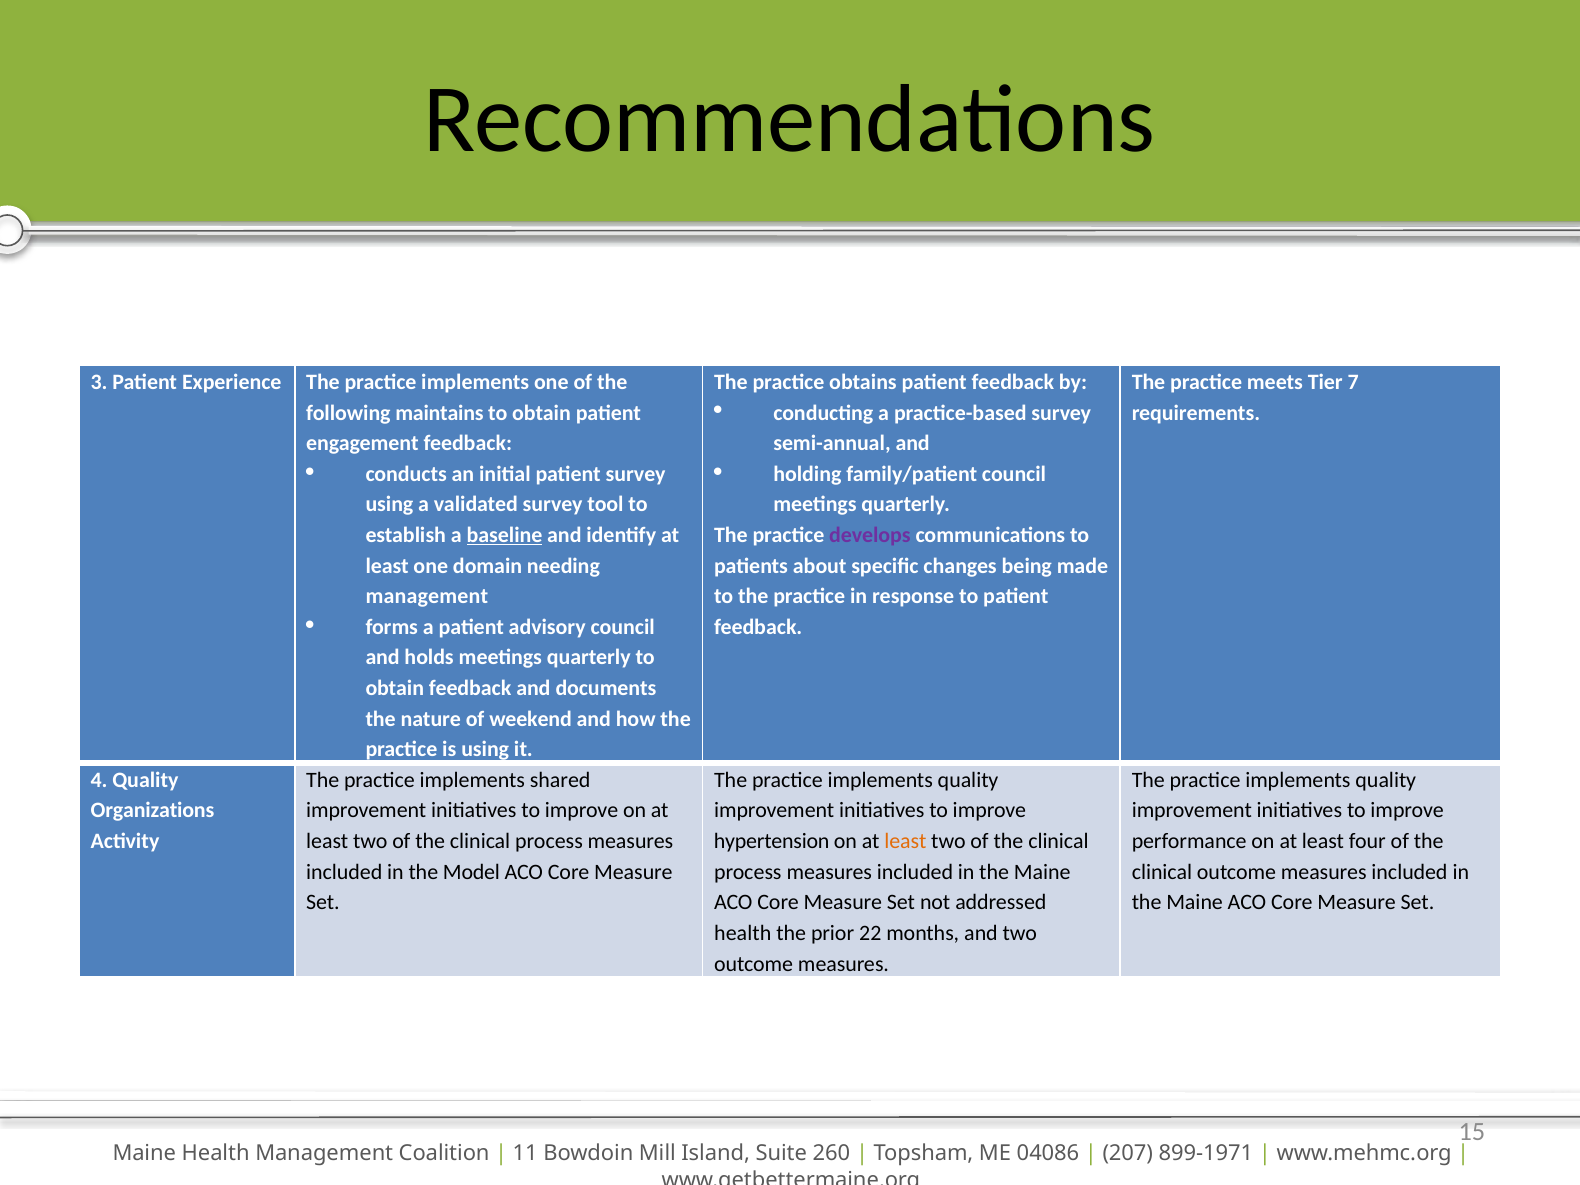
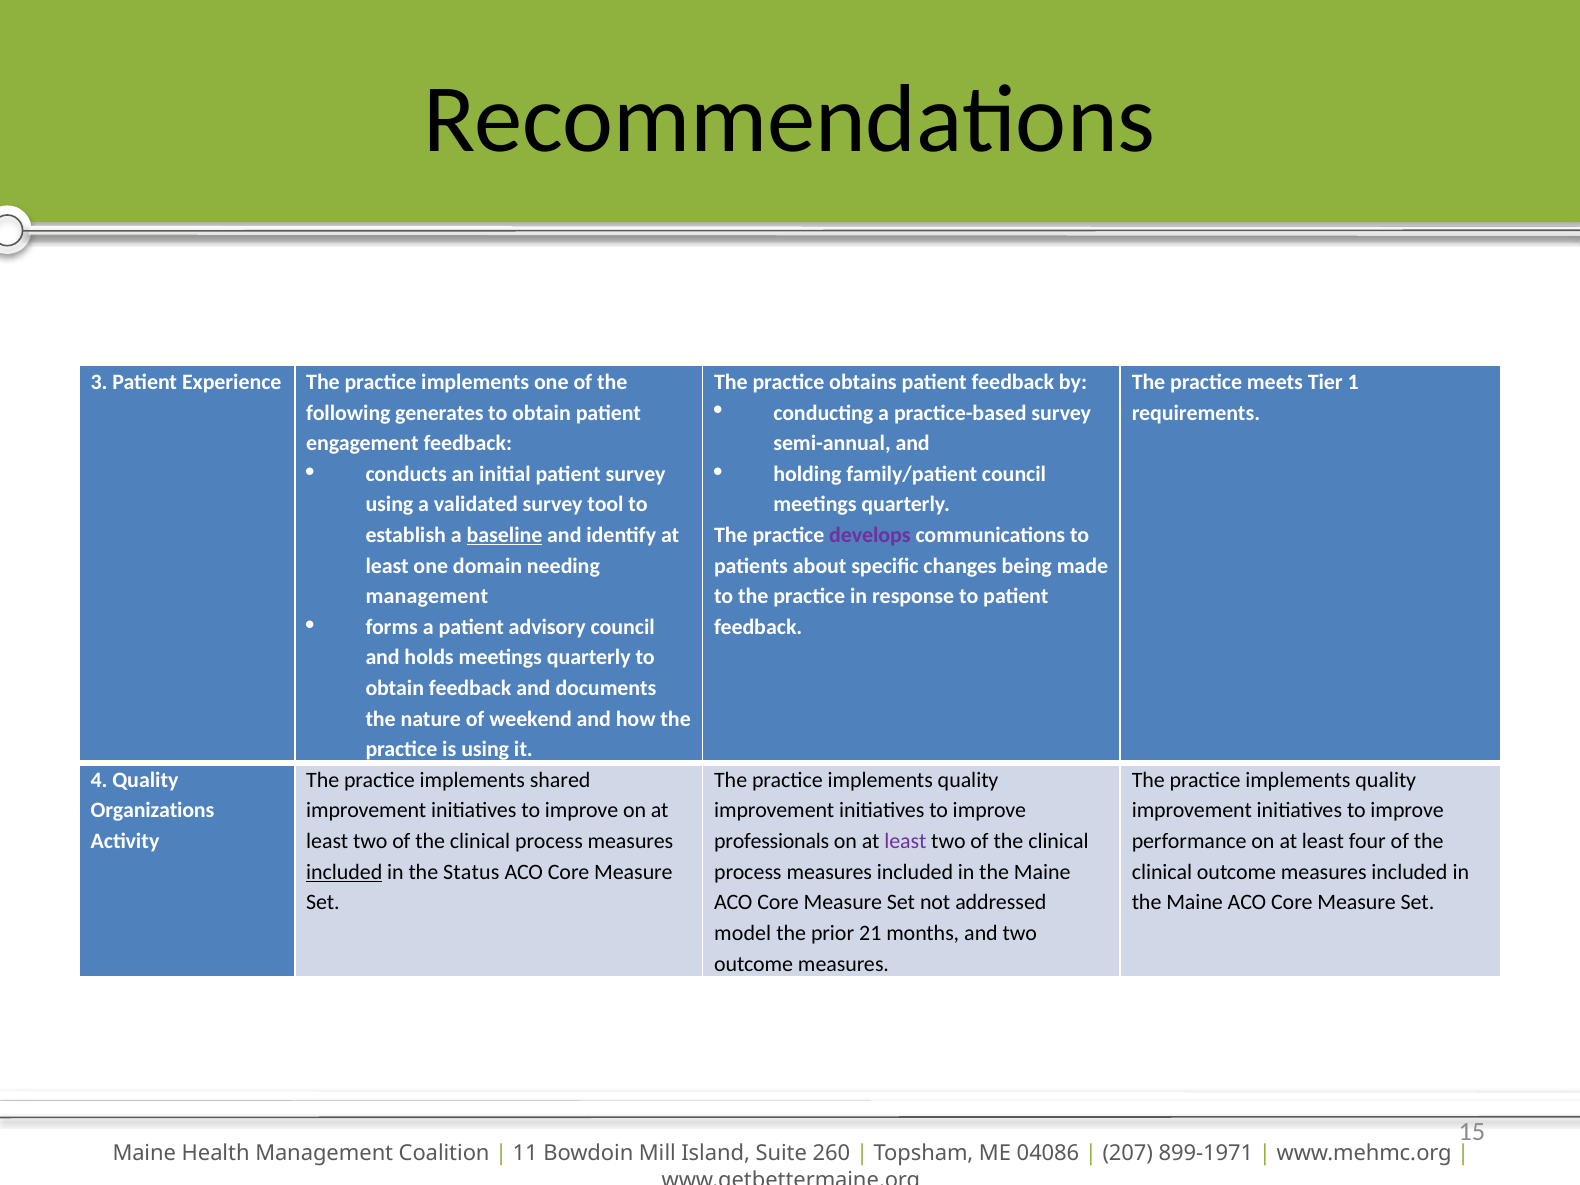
7: 7 -> 1
maintains: maintains -> generates
hypertension: hypertension -> professionals
least at (905, 841) colour: orange -> purple
included at (344, 872) underline: none -> present
Model: Model -> Status
health at (743, 933): health -> model
22: 22 -> 21
